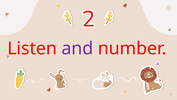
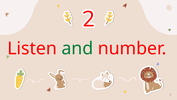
and colour: purple -> green
